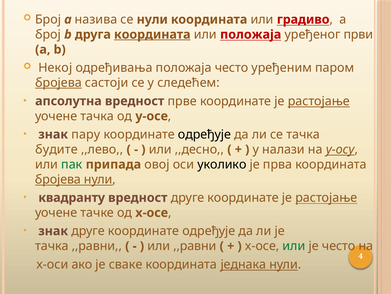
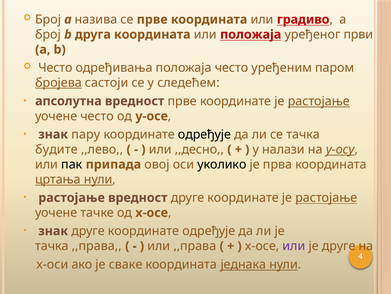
се нули: нули -> прве
координата at (152, 34) underline: present -> none
Некој at (55, 68): Некој -> Често
уочене тачка: тачка -> често
пак colour: green -> black
бројева at (58, 179): бројева -> цртања
квадранту at (72, 197): квадранту -> растојање
тачка ,,равни: ,,равни -> ,,права
или ,,равни: ,,равни -> ,,права
или at (294, 245) colour: green -> purple
је често: често -> друге
